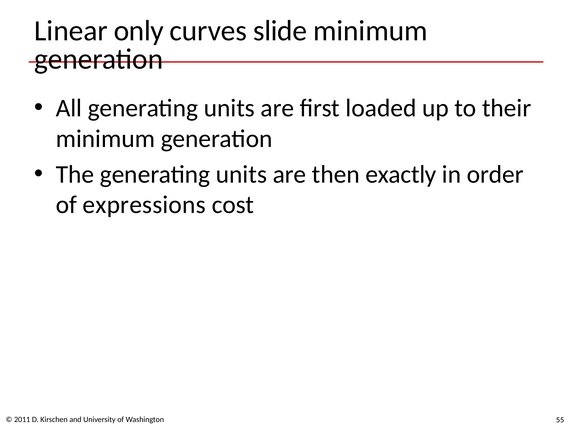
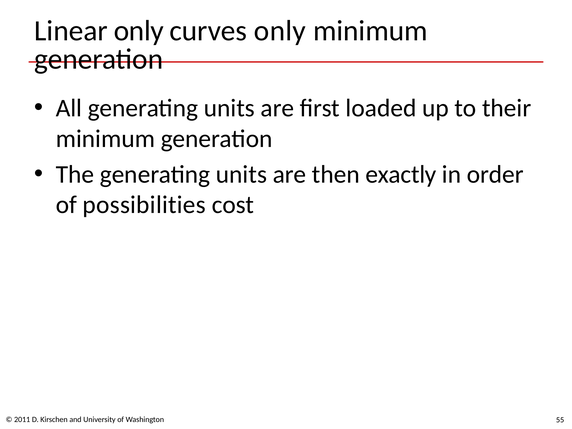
curves slide: slide -> only
expressions: expressions -> possibilities
